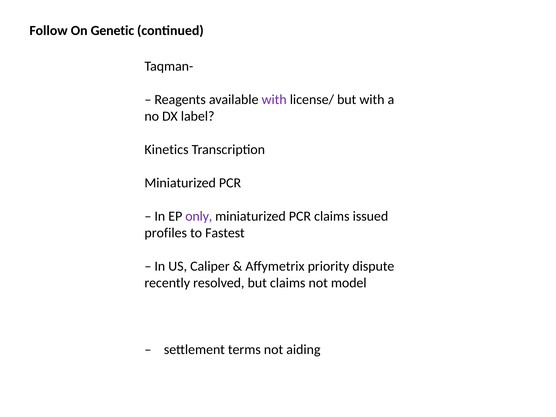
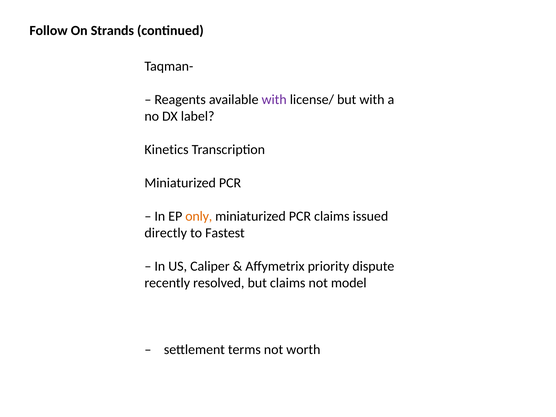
Genetic: Genetic -> Strands
only colour: purple -> orange
profiles: profiles -> directly
aiding: aiding -> worth
